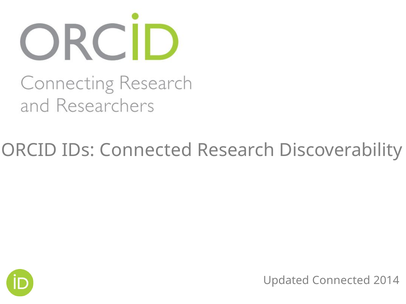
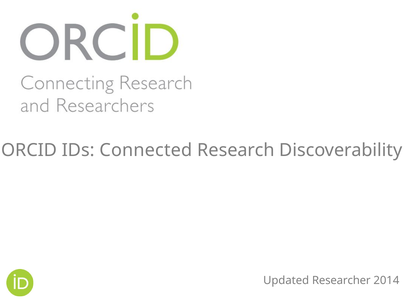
Updated Connected: Connected -> Researcher
